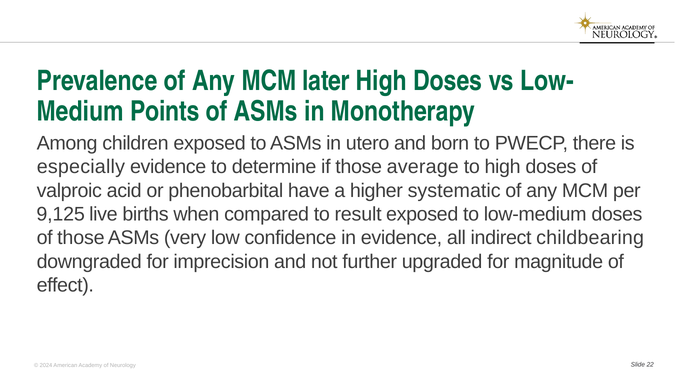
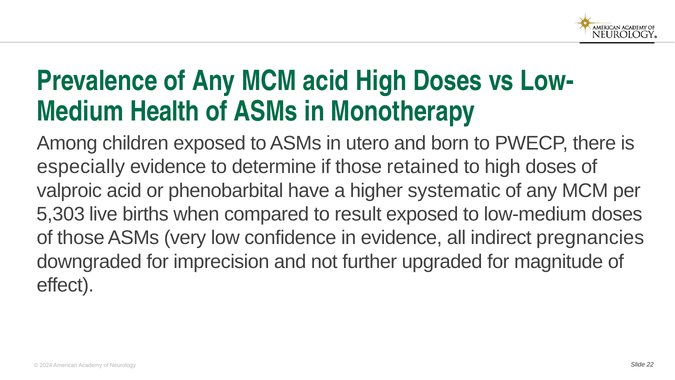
MCM later: later -> acid
Points: Points -> Health
average: average -> retained
9,125: 9,125 -> 5,303
childbearing: childbearing -> pregnancies
